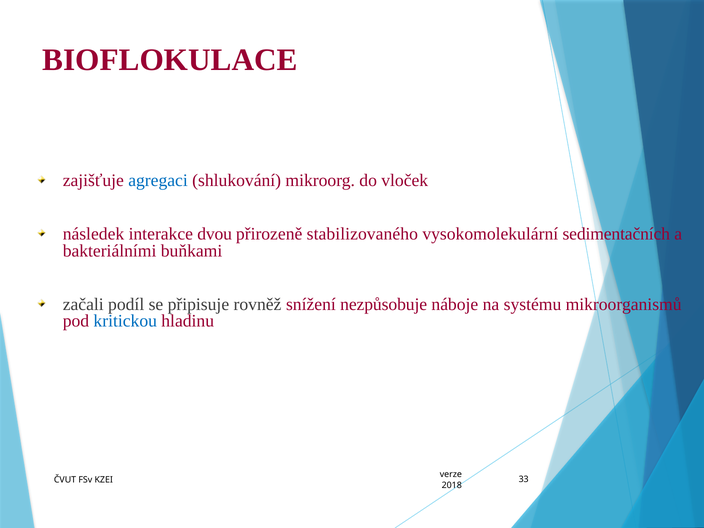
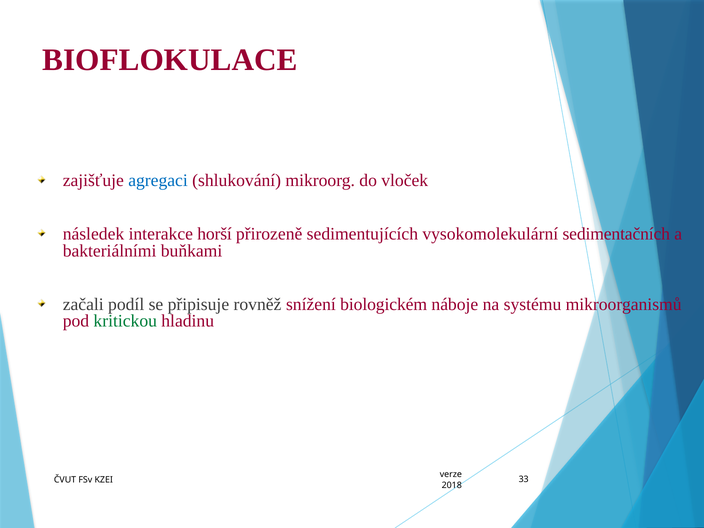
dvou: dvou -> horší
stabilizovaného: stabilizovaného -> sedimentujících
nezpůsobuje: nezpůsobuje -> biologickém
kritickou colour: blue -> green
